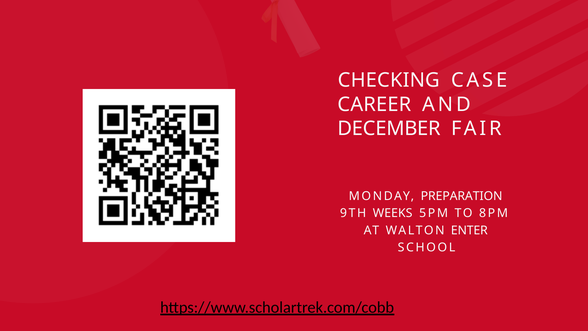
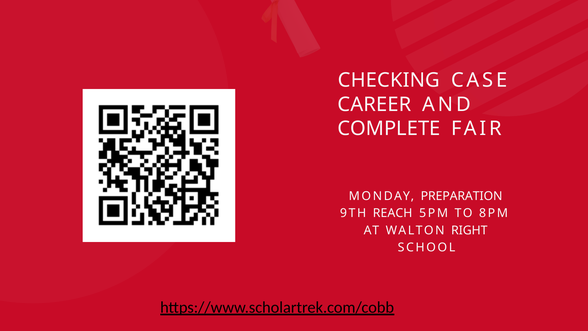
DECEMBER: DECEMBER -> COMPLETE
WEEKS: WEEKS -> REACH
ENTER: ENTER -> RIGHT
